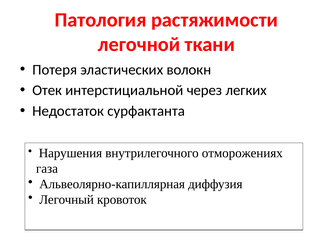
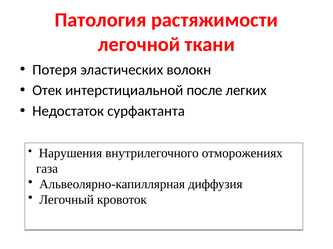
через: через -> после
